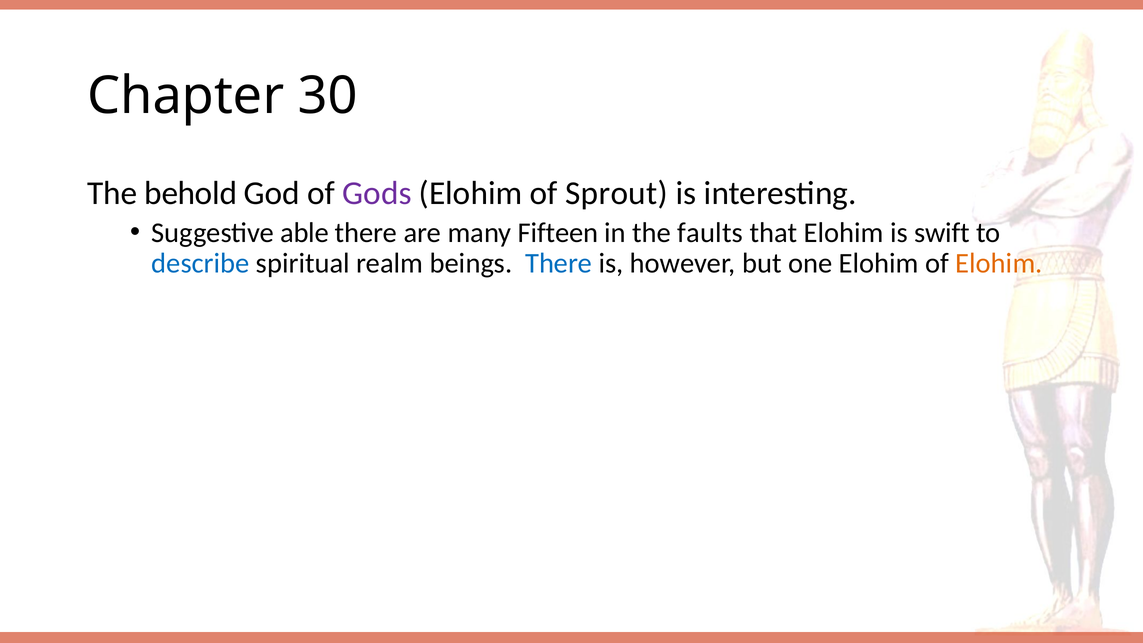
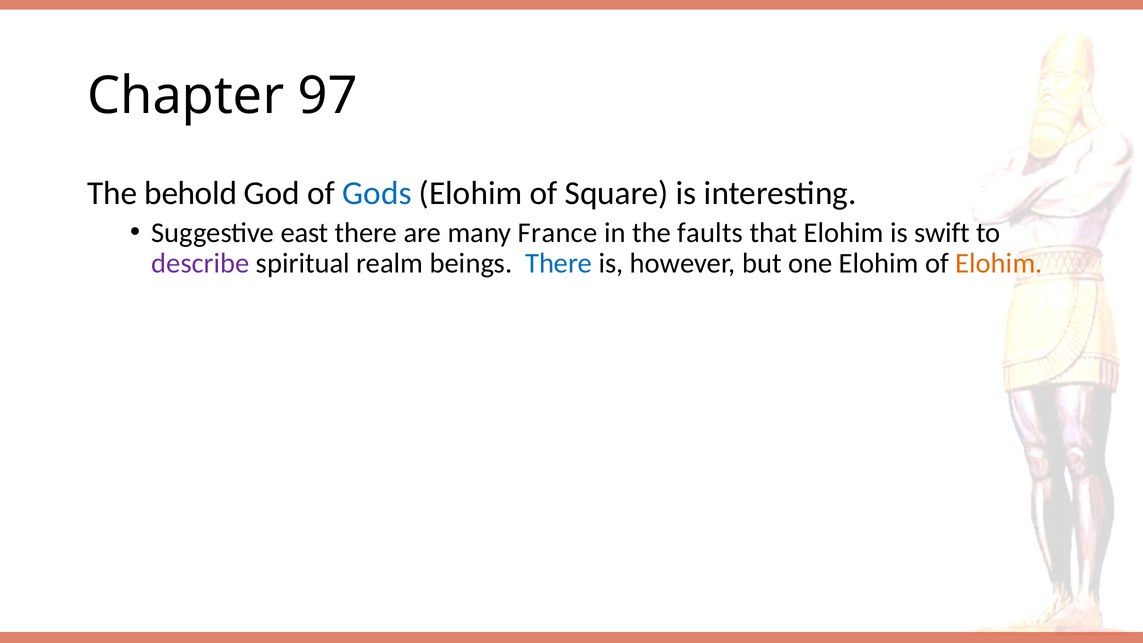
30: 30 -> 97
Gods colour: purple -> blue
Sprout: Sprout -> Square
able: able -> east
Fifteen: Fifteen -> France
describe colour: blue -> purple
